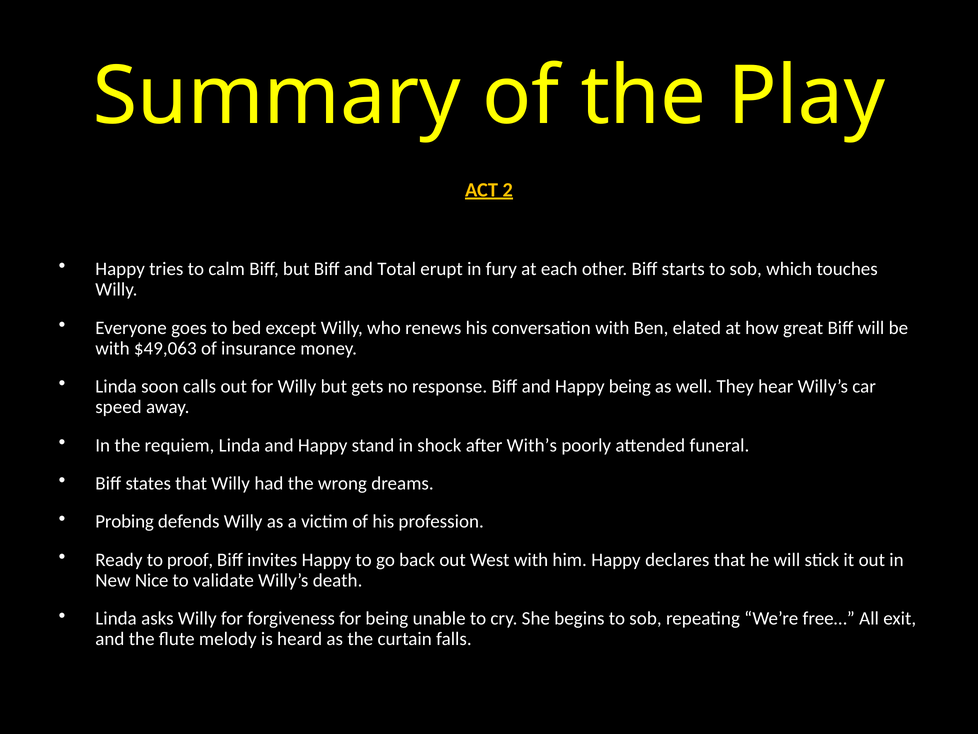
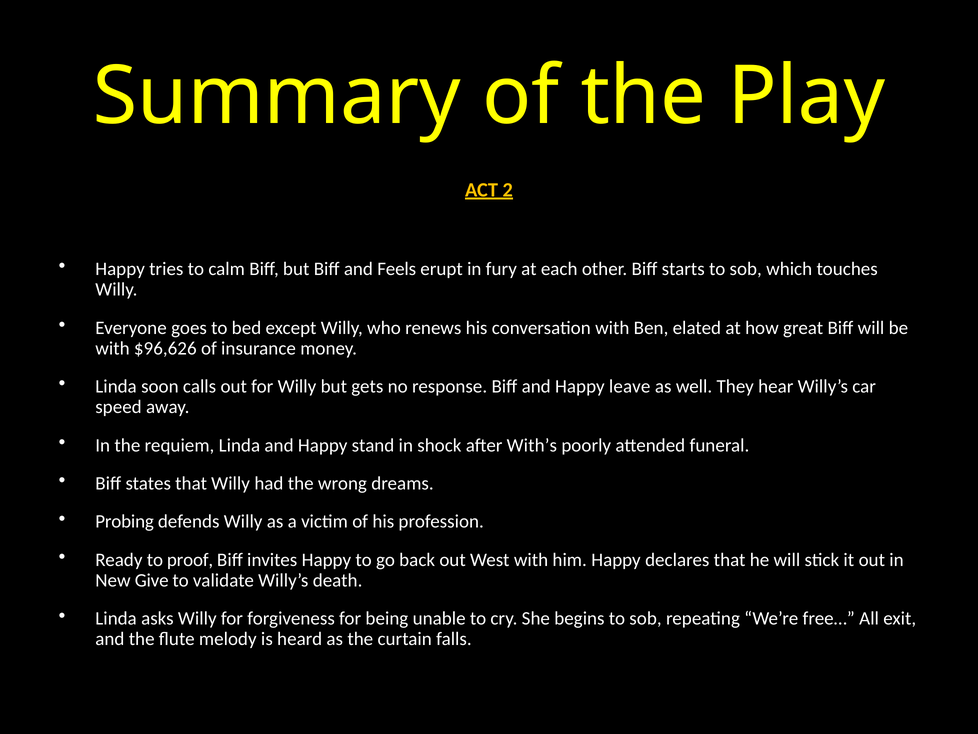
Total: Total -> Feels
$49,063: $49,063 -> $96,626
Happy being: being -> leave
Nice: Nice -> Give
